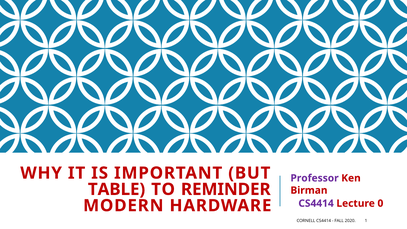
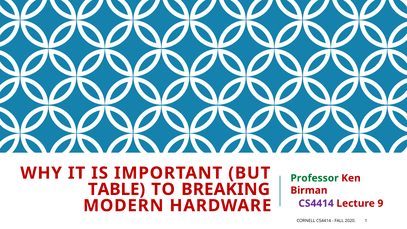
Professor colour: purple -> green
REMINDER: REMINDER -> BREAKING
0: 0 -> 9
